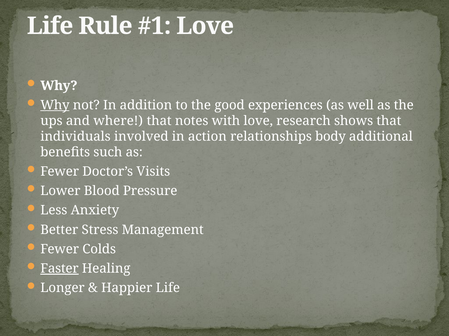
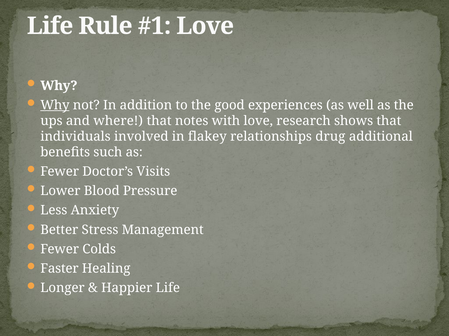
action: action -> flakey
body: body -> drug
Faster underline: present -> none
